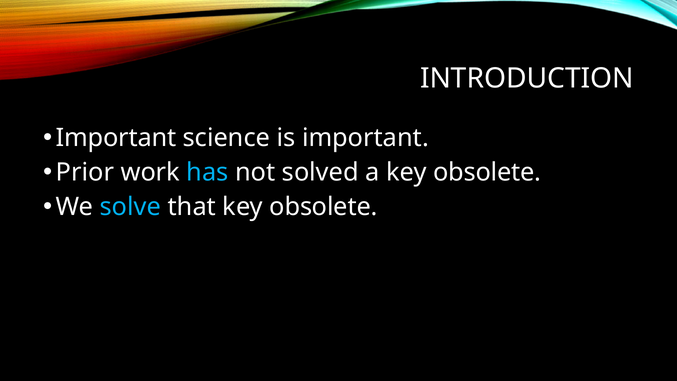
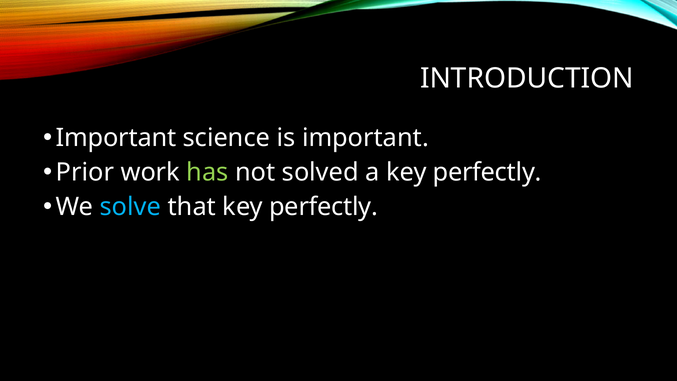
has colour: light blue -> light green
a key obsolete: obsolete -> perfectly
that key obsolete: obsolete -> perfectly
